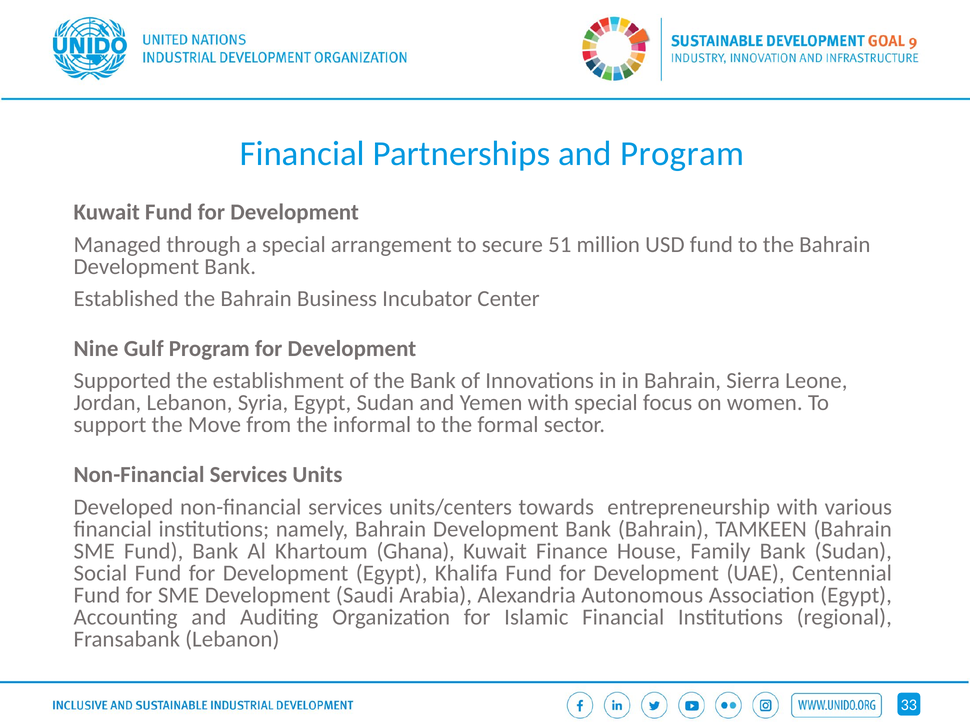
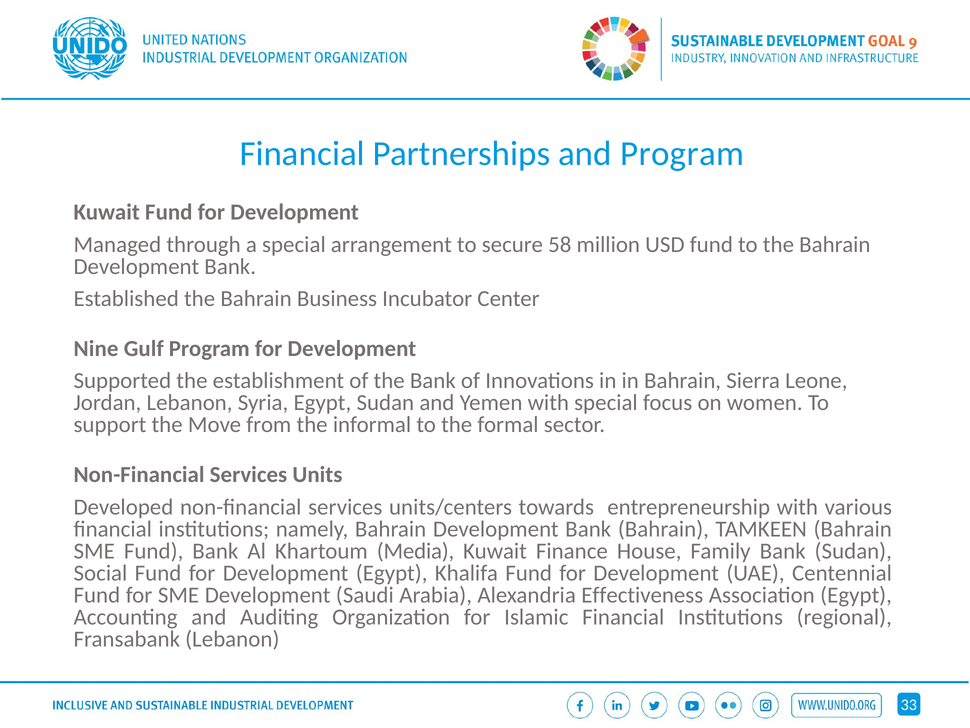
51: 51 -> 58
Ghana: Ghana -> Media
Autonomous: Autonomous -> Effectiveness
